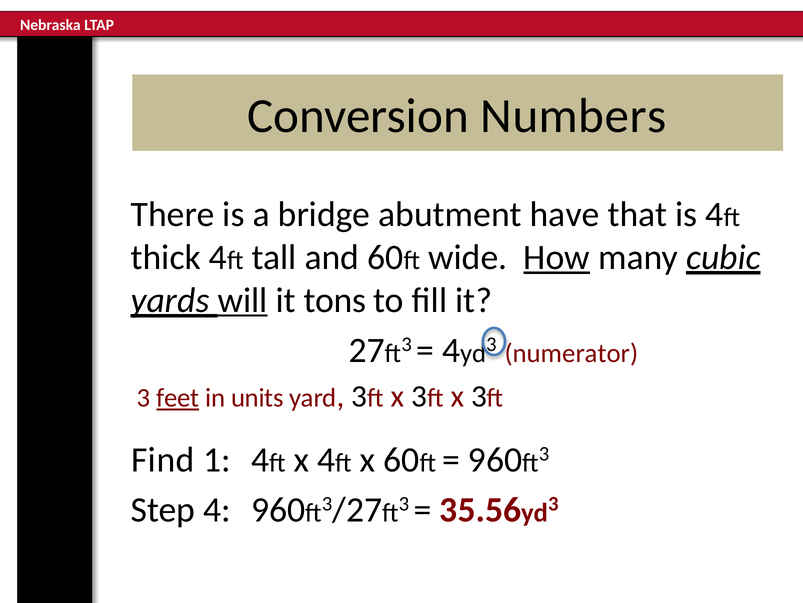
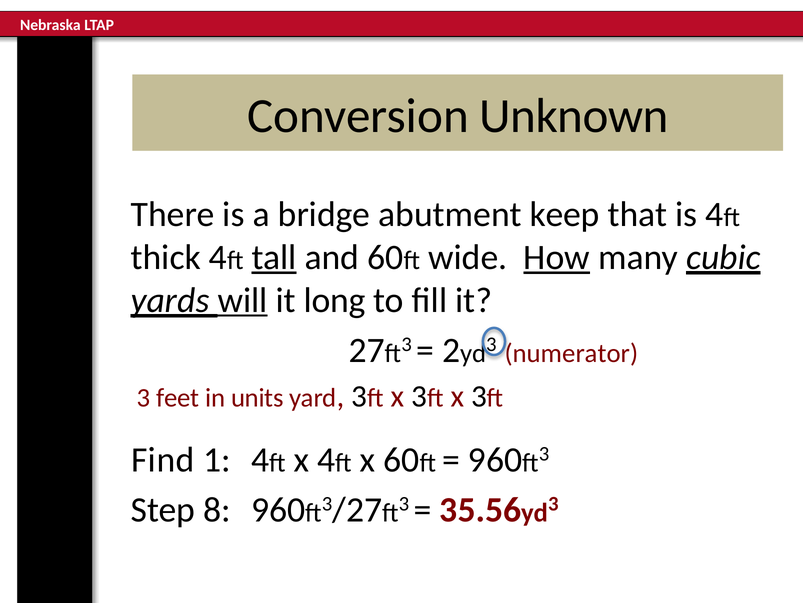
Numbers: Numbers -> Unknown
have: have -> keep
tall underline: none -> present
tons: tons -> long
4 at (451, 350): 4 -> 2
feet underline: present -> none
Step 4: 4 -> 8
